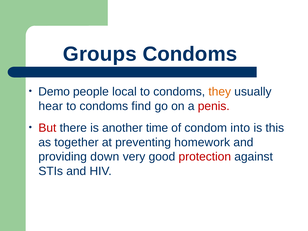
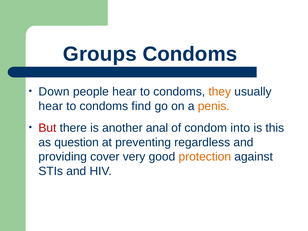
Demo: Demo -> Down
people local: local -> hear
penis colour: red -> orange
time: time -> anal
together: together -> question
homework: homework -> regardless
down: down -> cover
protection colour: red -> orange
